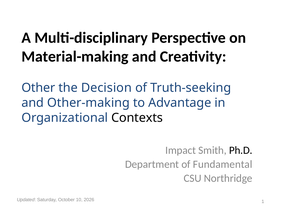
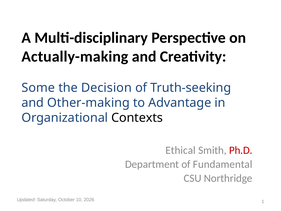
Material-making: Material-making -> Actually-making
Other: Other -> Some
Impact: Impact -> Ethical
Ph.D colour: black -> red
